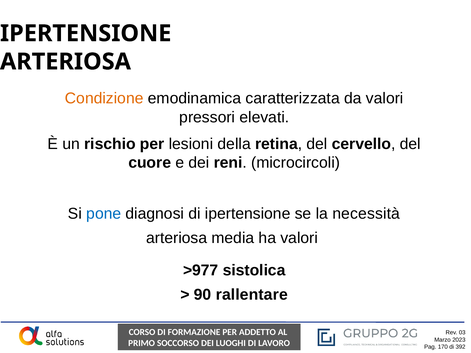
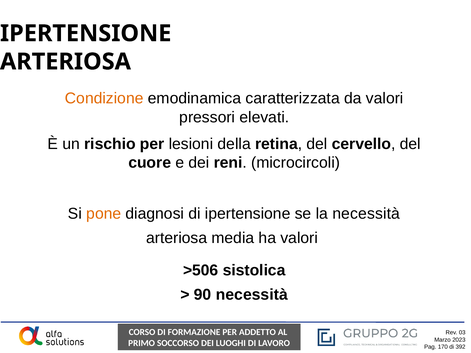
pone colour: blue -> orange
>977: >977 -> >506
90 rallentare: rallentare -> necessità
